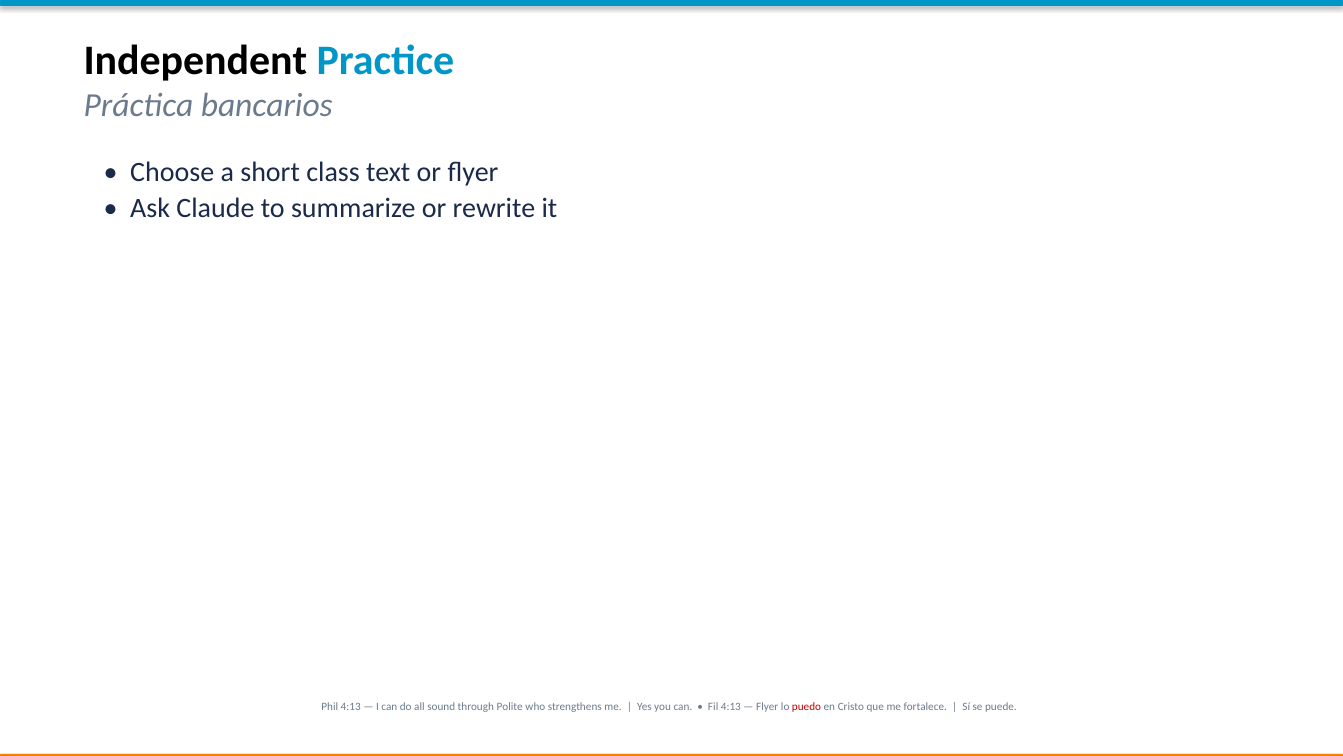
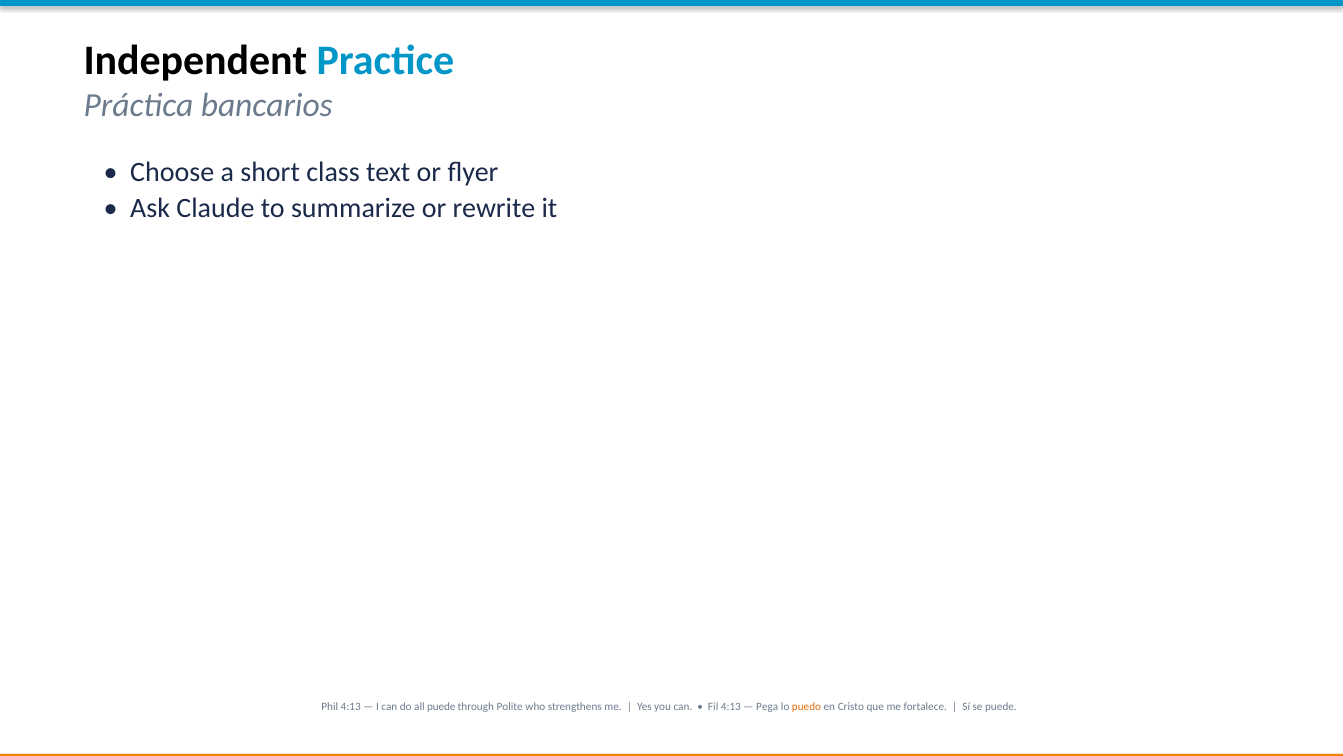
all sound: sound -> puede
Flyer at (767, 707): Flyer -> Pega
puedo colour: red -> orange
